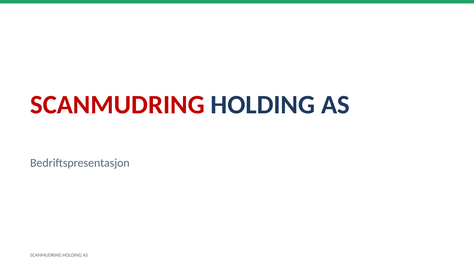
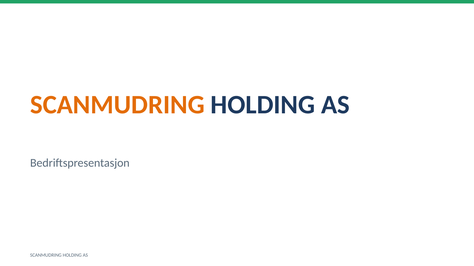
SCANMUDRING at (117, 105) colour: red -> orange
